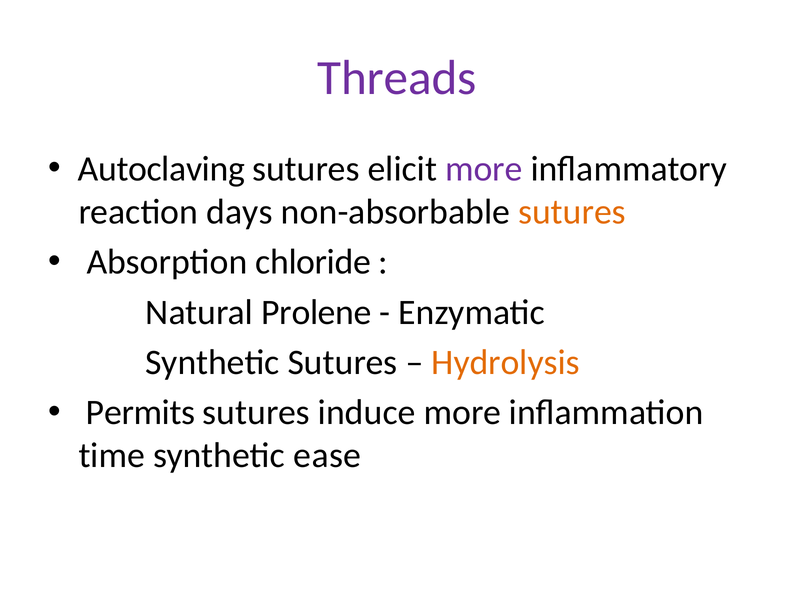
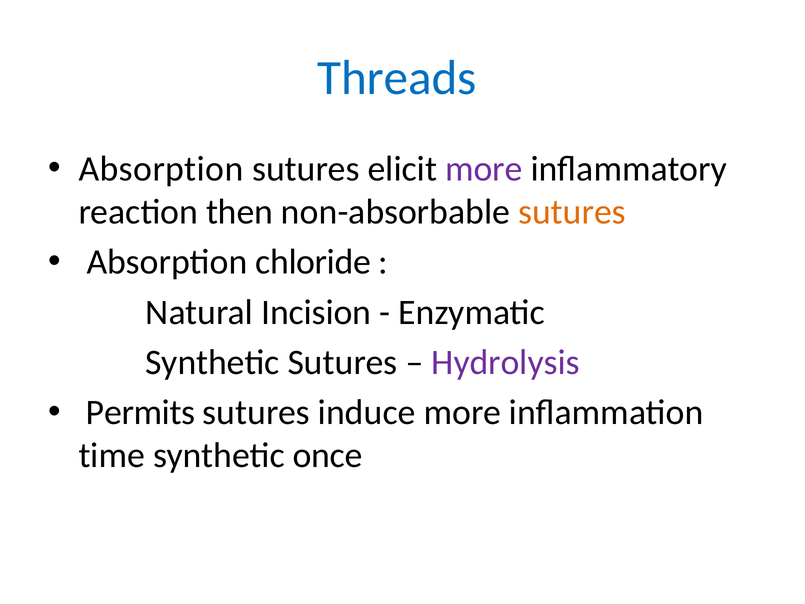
Threads colour: purple -> blue
Autoclaving at (161, 169): Autoclaving -> Absorption
days: days -> then
Prolene: Prolene -> Incision
Hydrolysis colour: orange -> purple
ease: ease -> once
